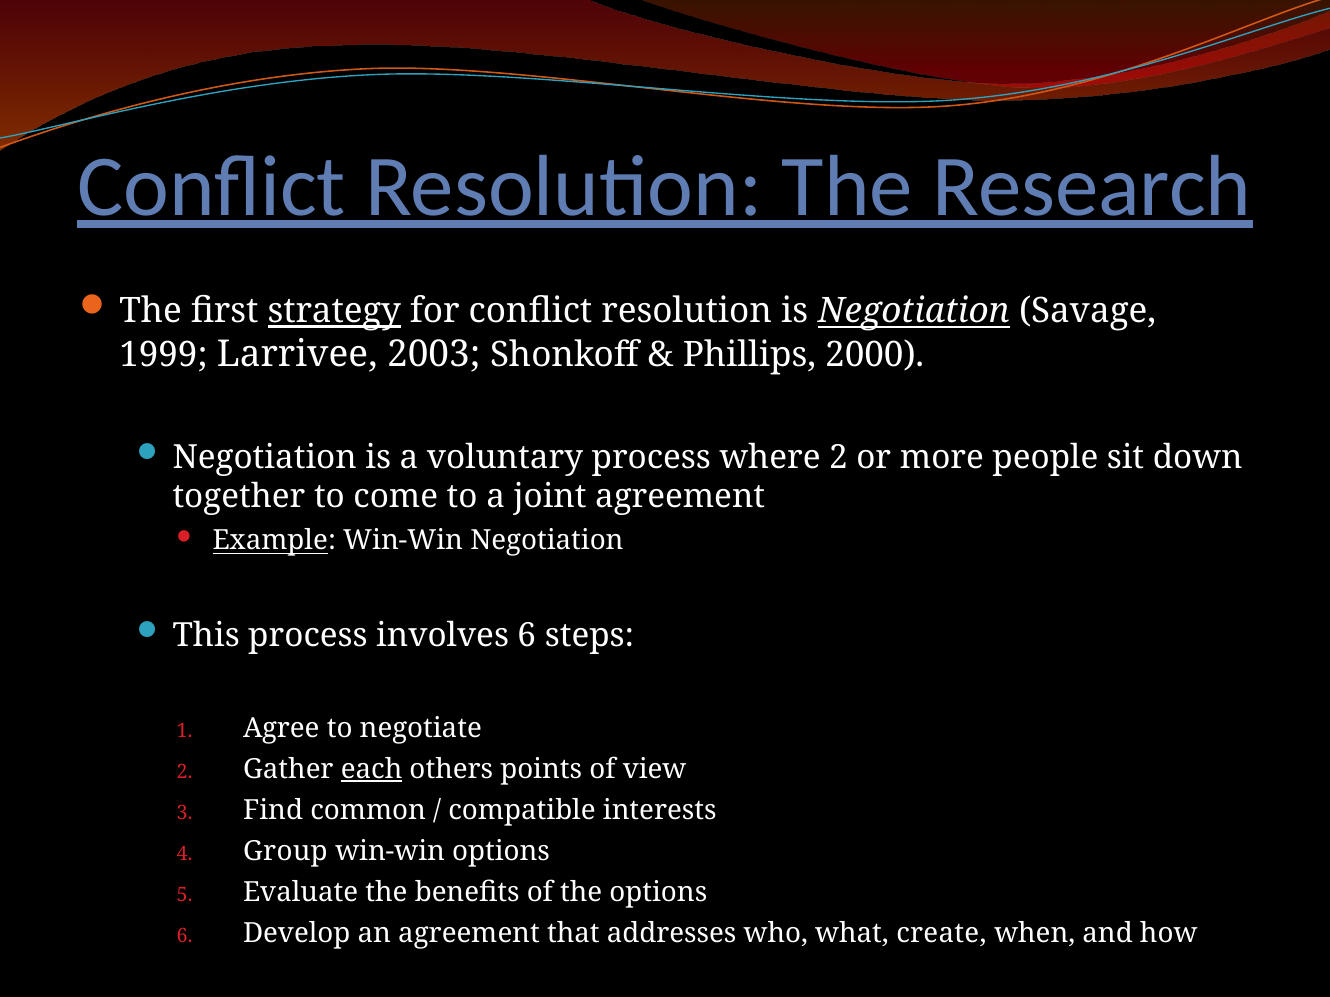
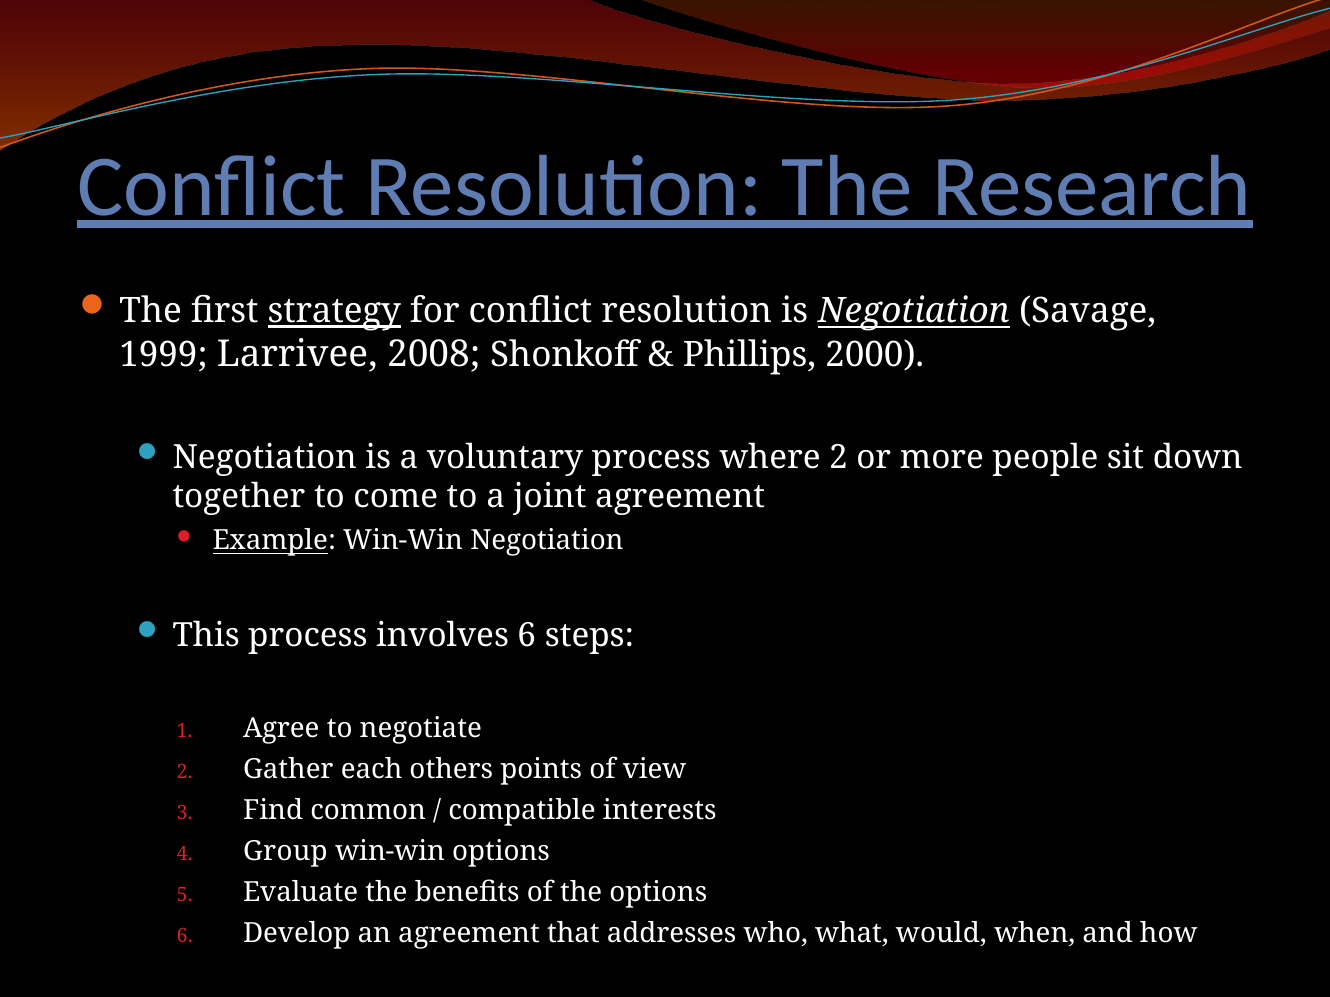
2003: 2003 -> 2008
each underline: present -> none
create: create -> would
